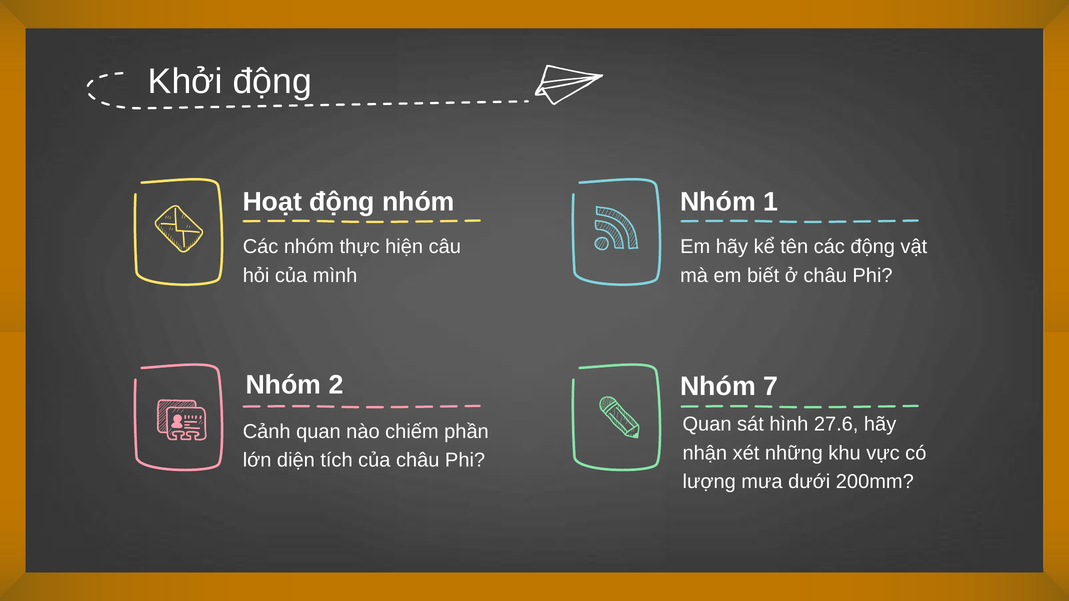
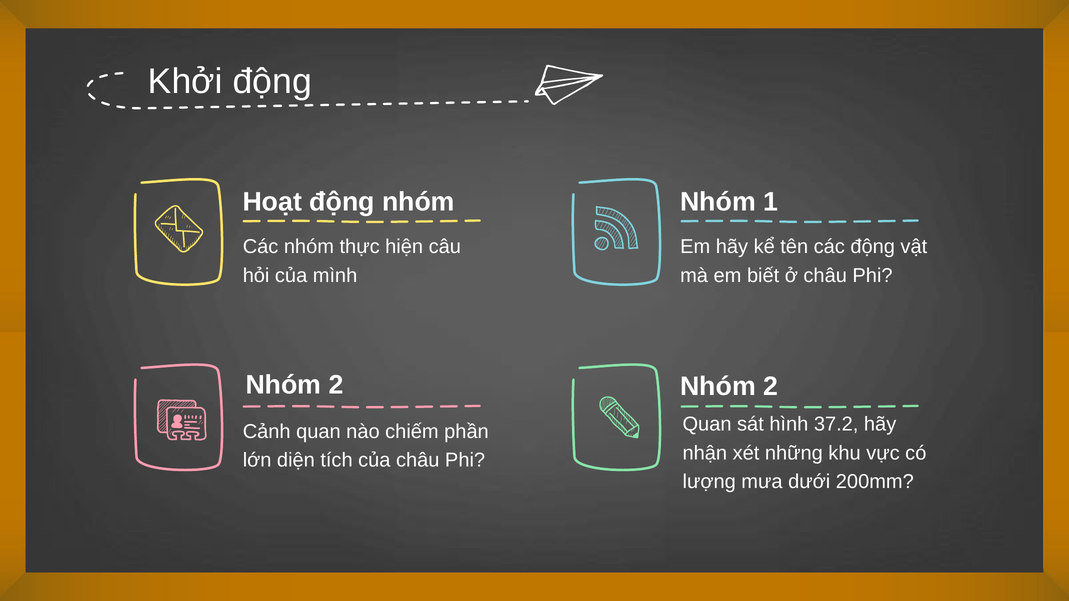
7 at (771, 387): 7 -> 2
27.6: 27.6 -> 37.2
